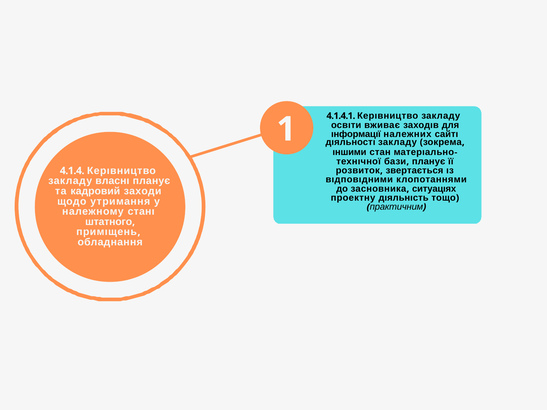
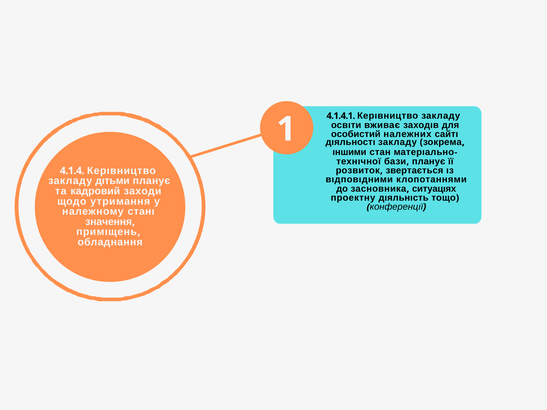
ıнформацıї: ıнформацıї -> особистий
власнı: власнı -> дıтьми
практичним: практичним -> конференцıї
штатного: штатного -> значення
